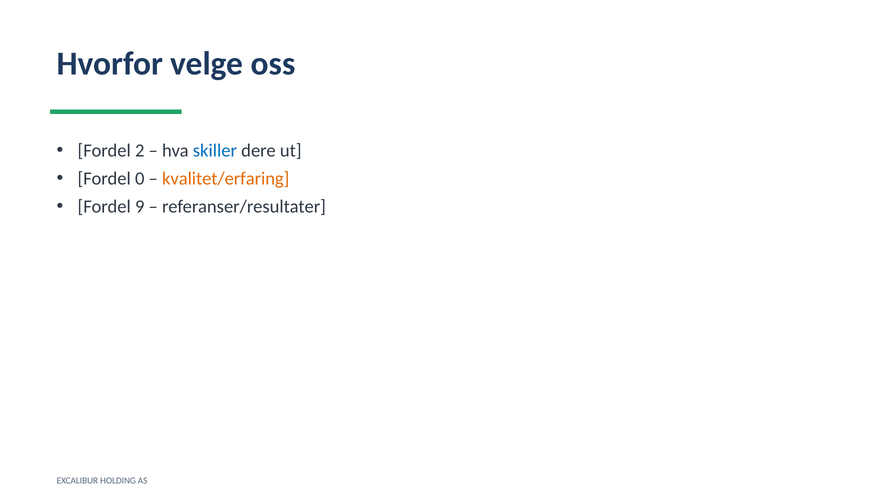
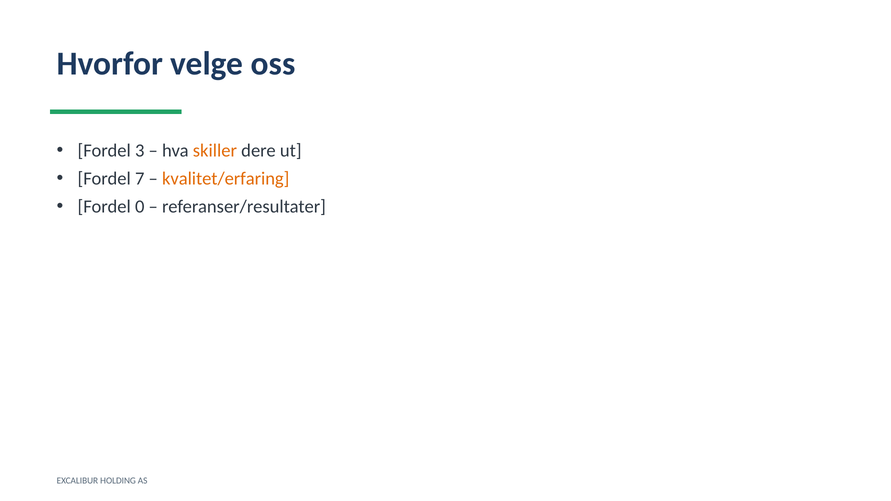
2: 2 -> 3
skiller colour: blue -> orange
0: 0 -> 7
9: 9 -> 0
